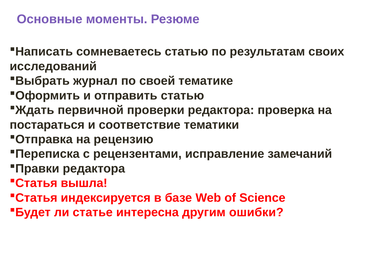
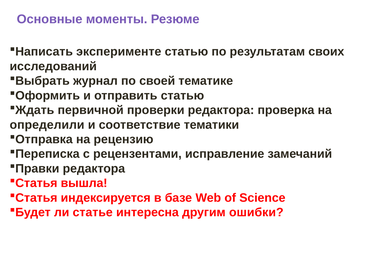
сомневаетесь: сомневаетесь -> эксперименте
постараться: постараться -> определили
